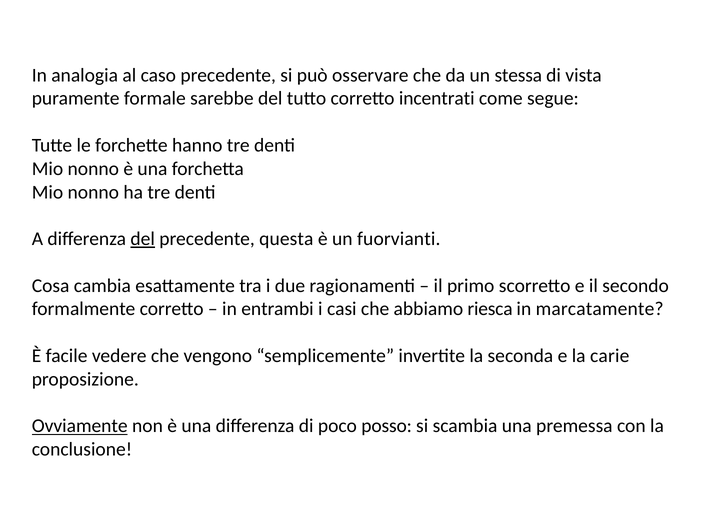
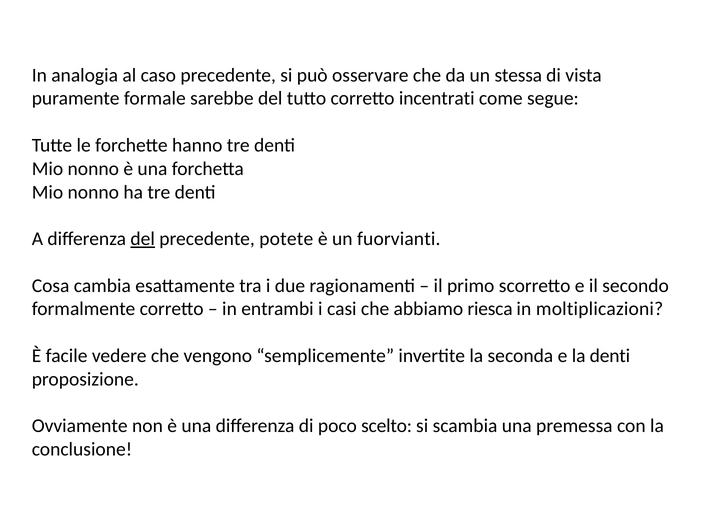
questa: questa -> potete
marcatamente: marcatamente -> moltiplicazioni
la carie: carie -> denti
Ovviamente underline: present -> none
posso: posso -> scelto
